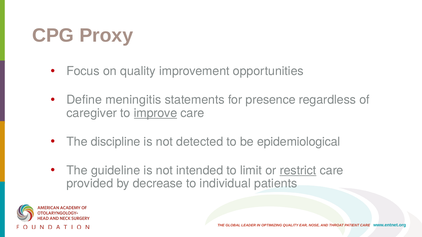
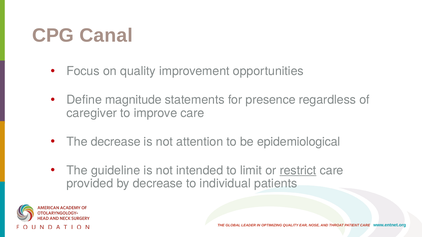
Proxy: Proxy -> Canal
meningitis: meningitis -> magnitude
improve underline: present -> none
The discipline: discipline -> decrease
detected: detected -> attention
